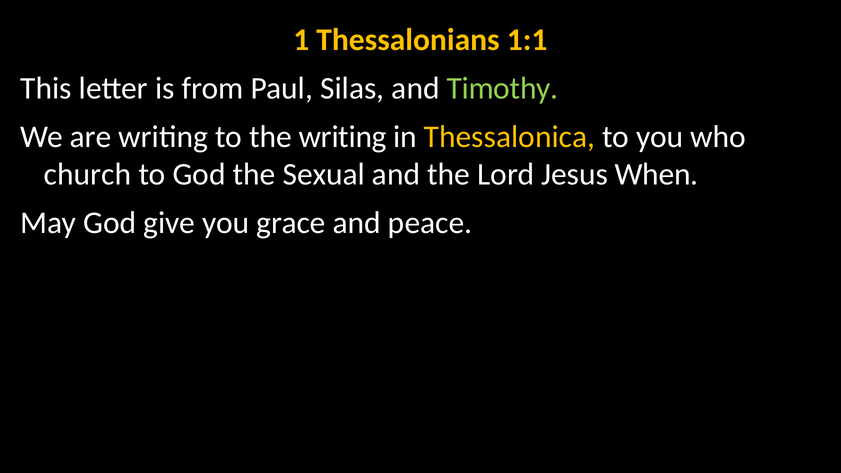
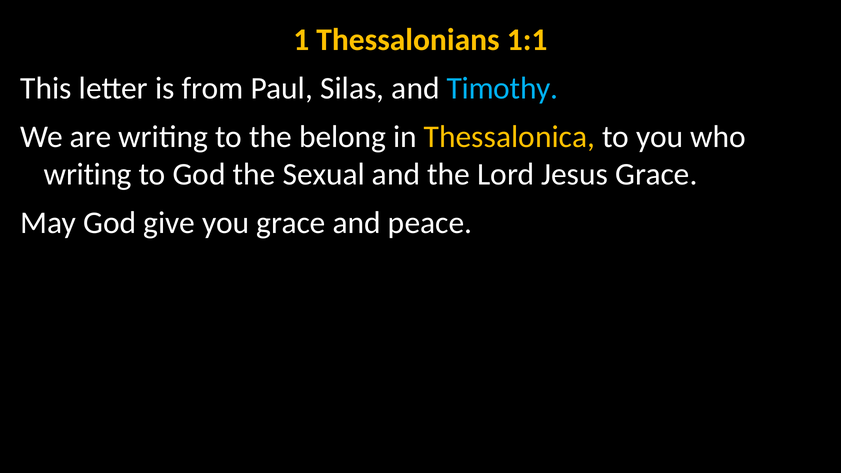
Timothy colour: light green -> light blue
the writing: writing -> belong
church at (88, 175): church -> writing
Jesus When: When -> Grace
